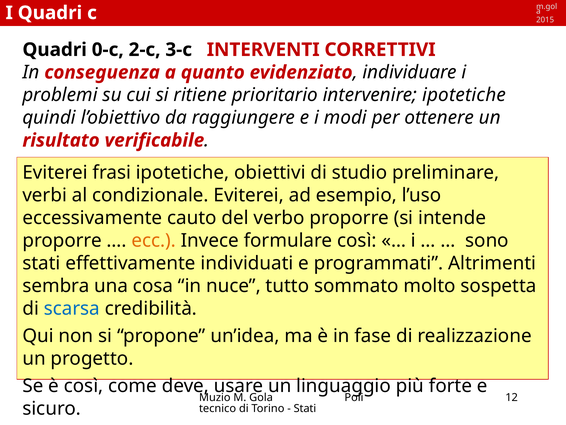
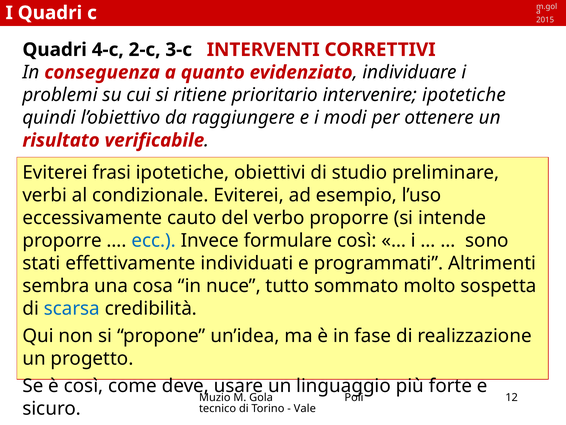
0-c: 0-c -> 4-c
ecc colour: orange -> blue
Stati at (305, 408): Stati -> Vale
